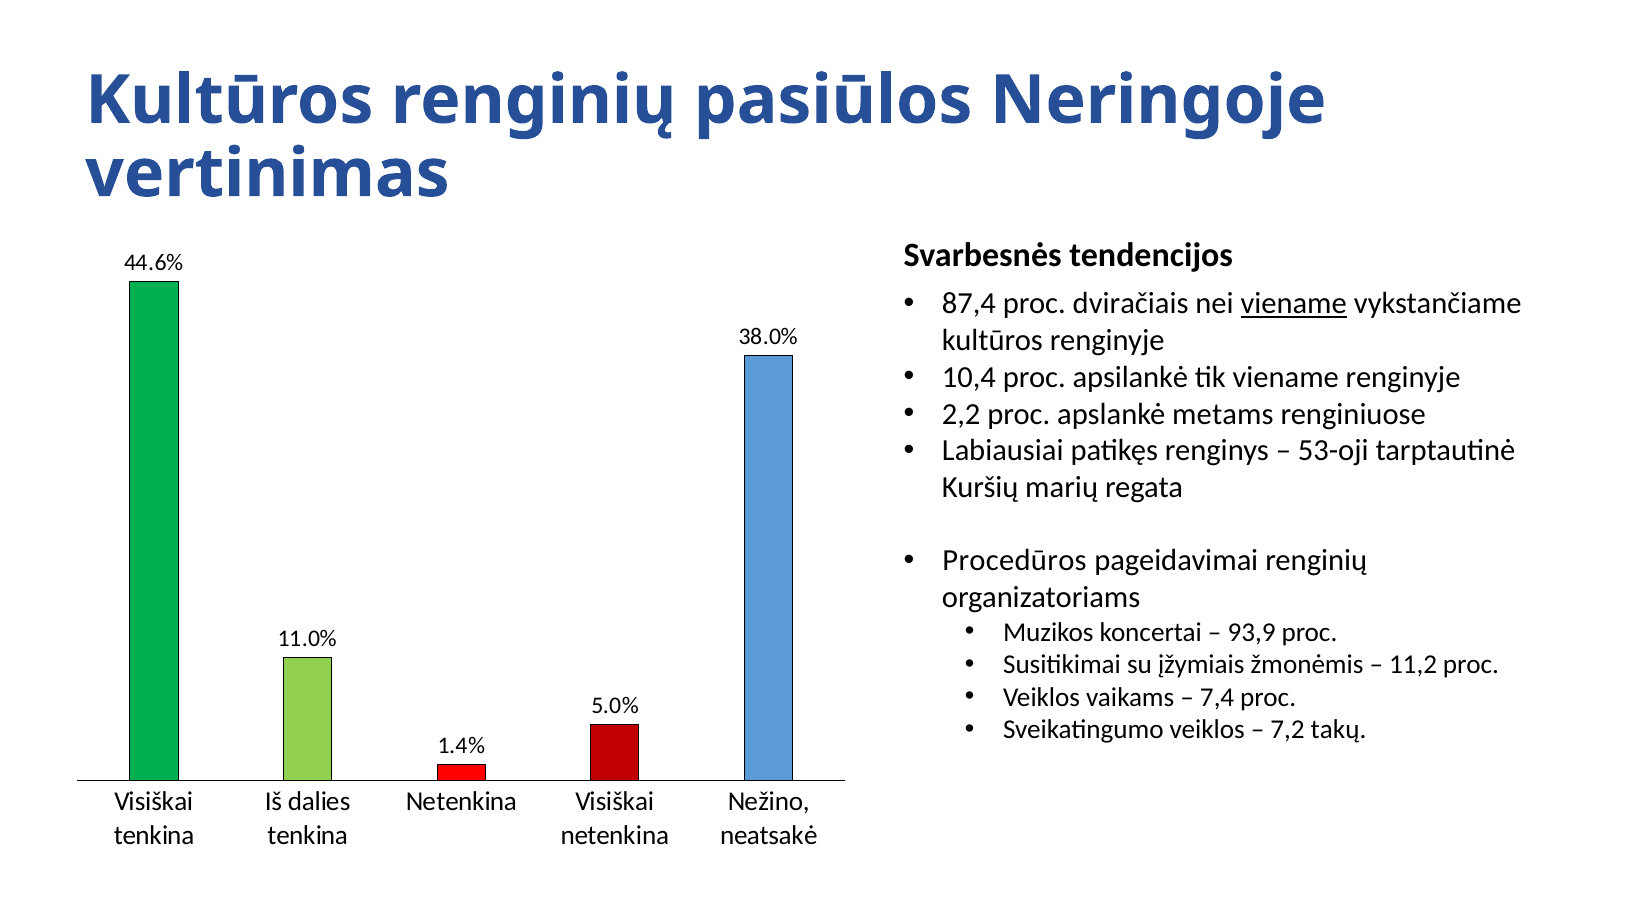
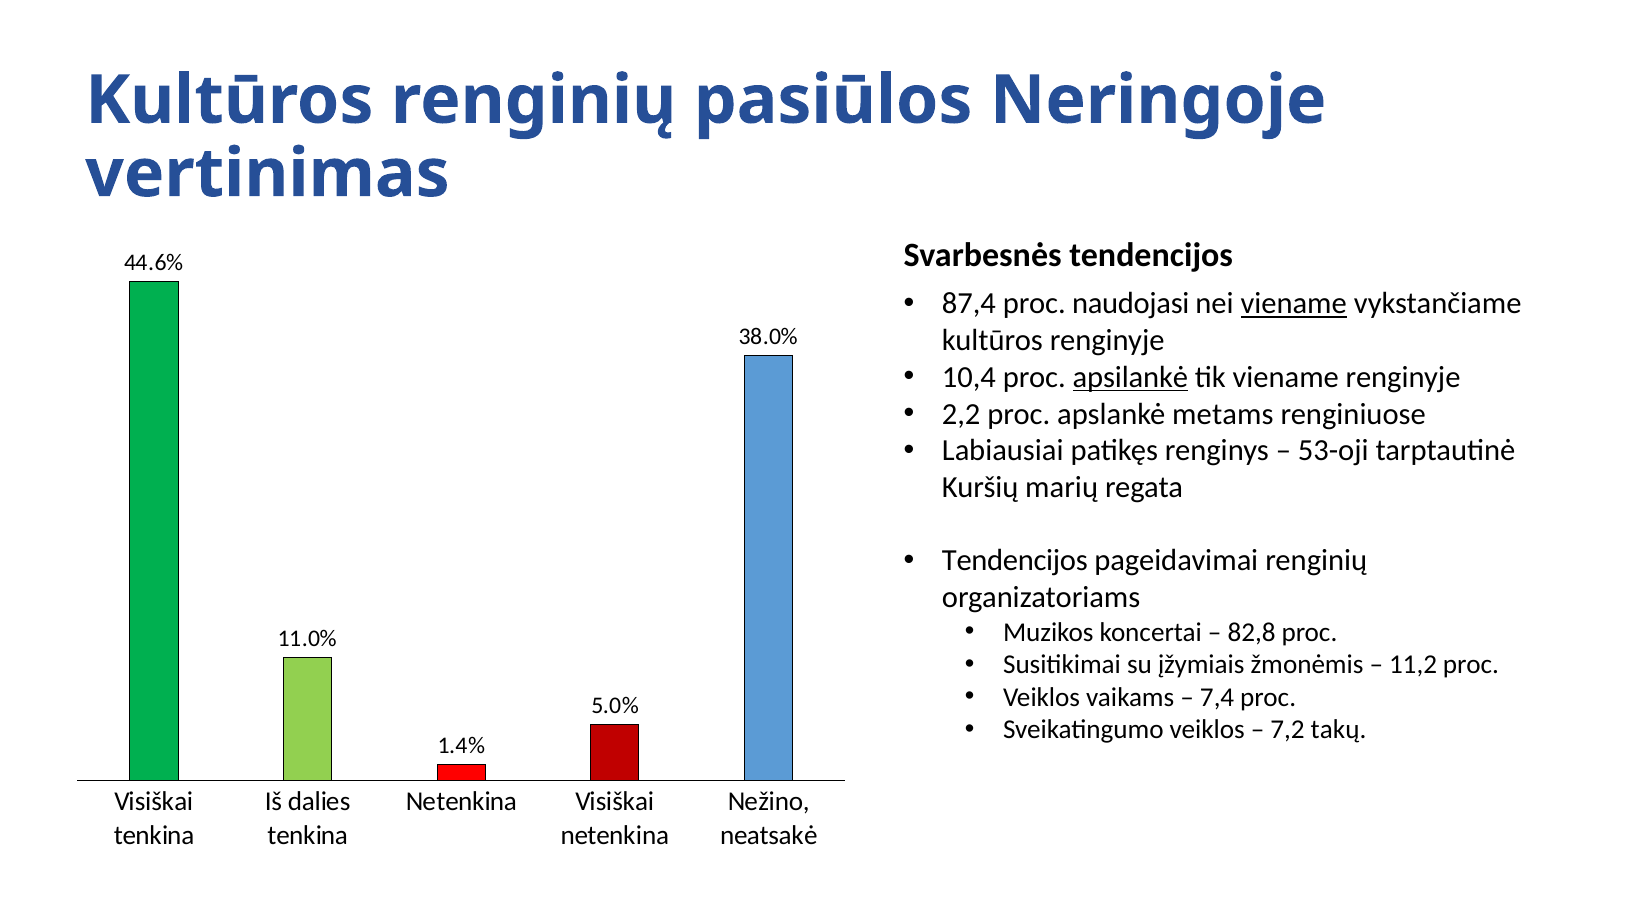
dviračiais: dviračiais -> naudojasi
apsilankė underline: none -> present
Procedūros at (1015, 561): Procedūros -> Tendencijos
93,9: 93,9 -> 82,8
